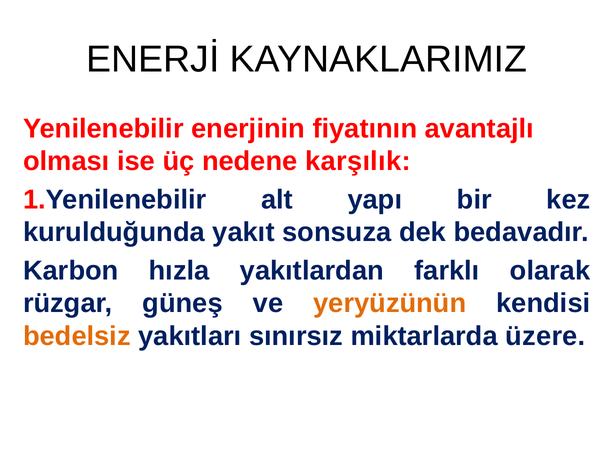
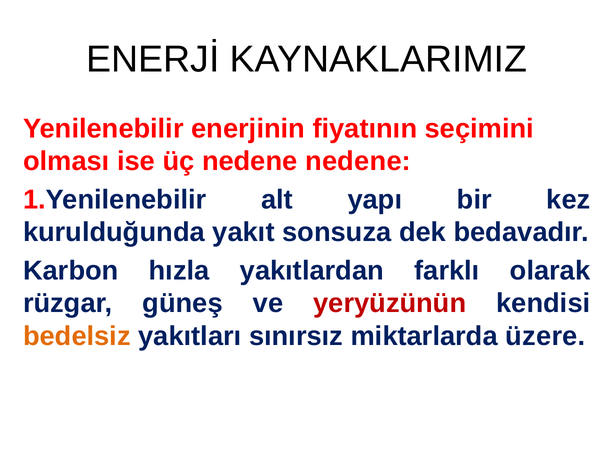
avantajlı: avantajlı -> seçimini
nedene karşılık: karşılık -> nedene
yeryüzünün colour: orange -> red
